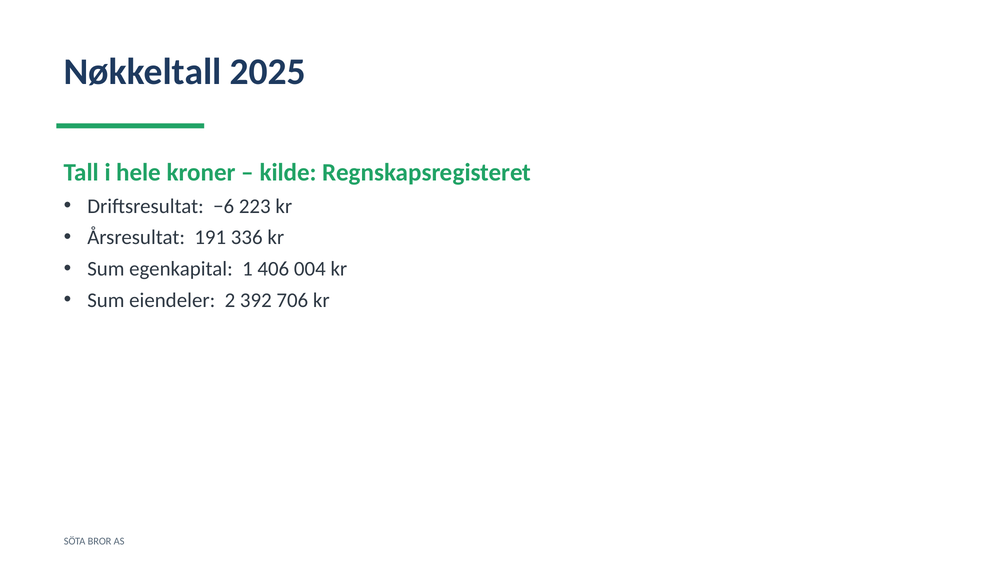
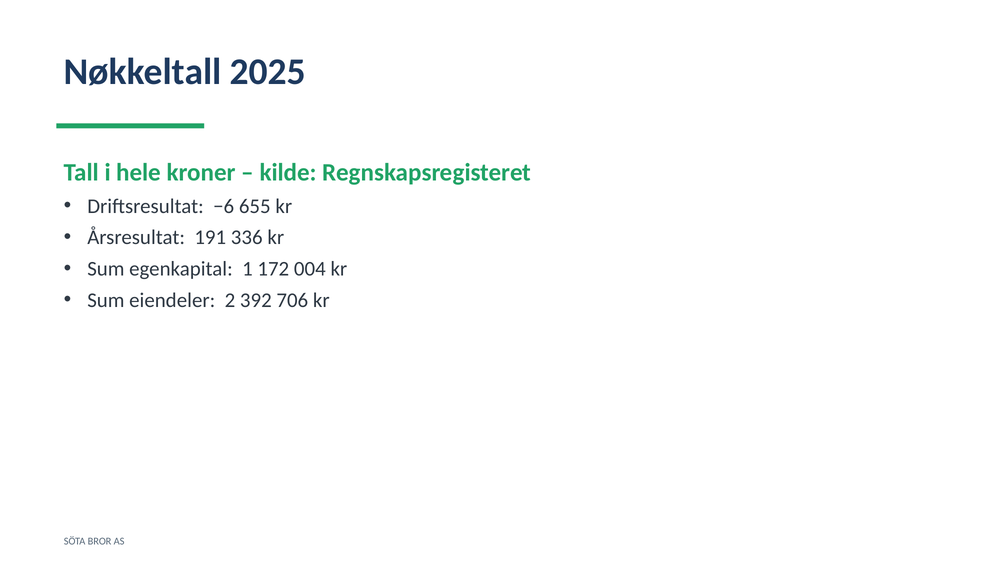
223: 223 -> 655
406: 406 -> 172
